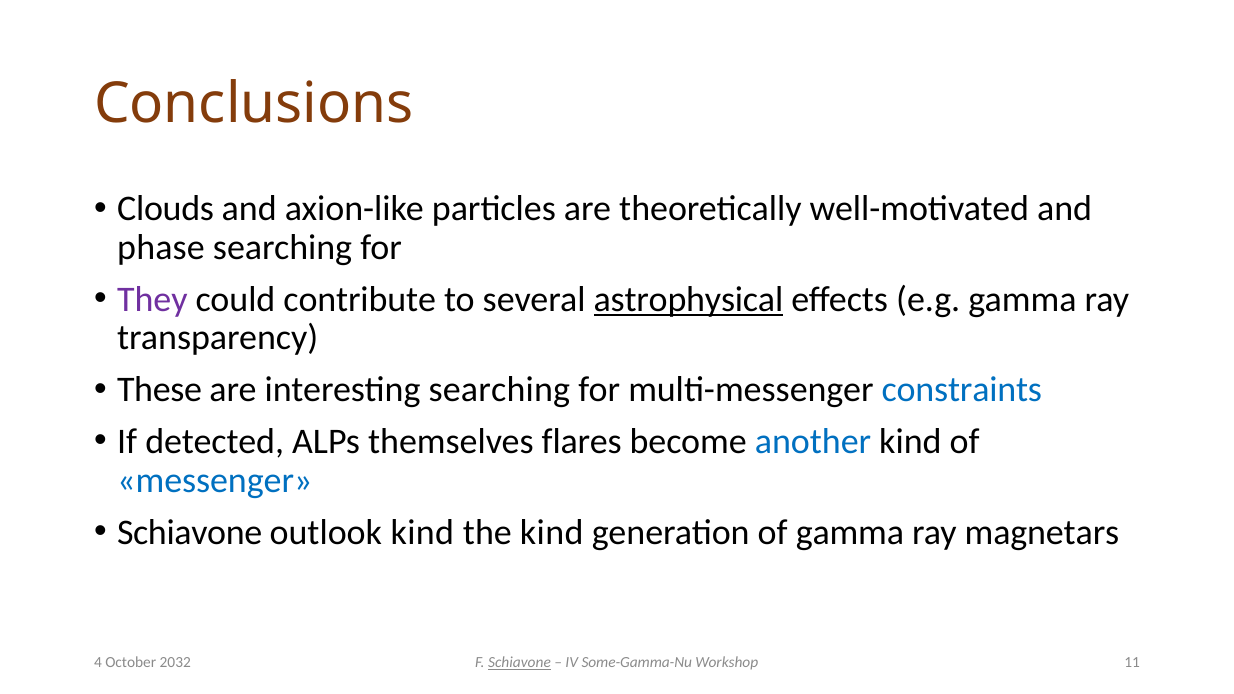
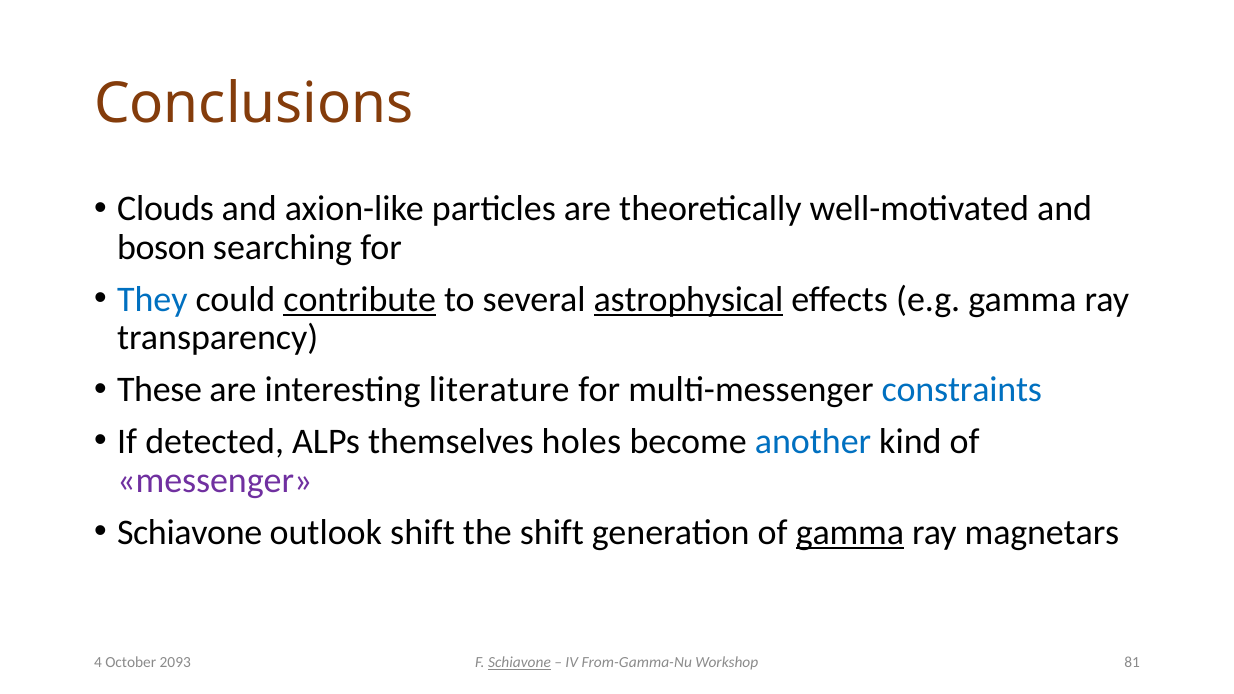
phase: phase -> boson
They colour: purple -> blue
contribute underline: none -> present
interesting searching: searching -> literature
flares: flares -> holes
messenger colour: blue -> purple
outlook kind: kind -> shift
the kind: kind -> shift
gamma at (850, 532) underline: none -> present
Some-Gamma-Nu: Some-Gamma-Nu -> From-Gamma-Nu
11: 11 -> 81
2032: 2032 -> 2093
